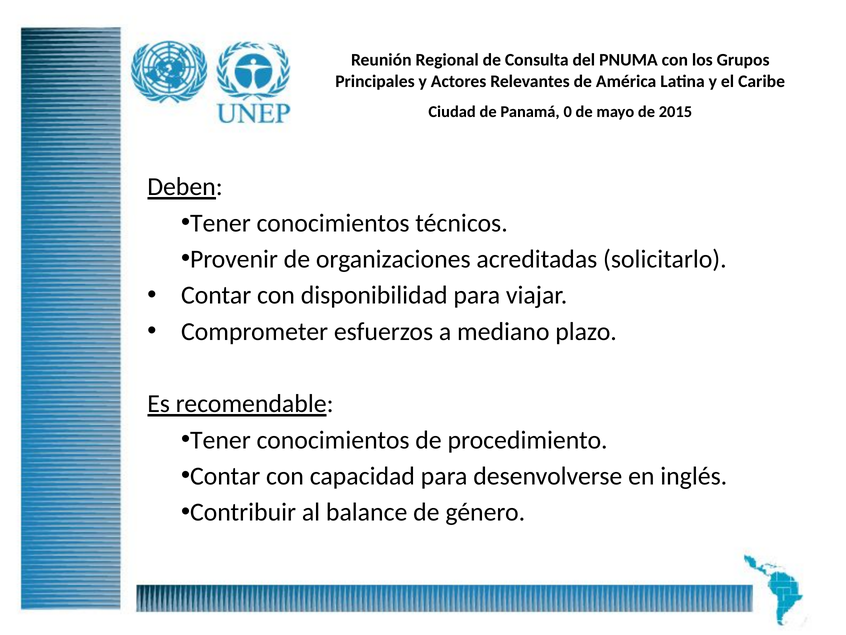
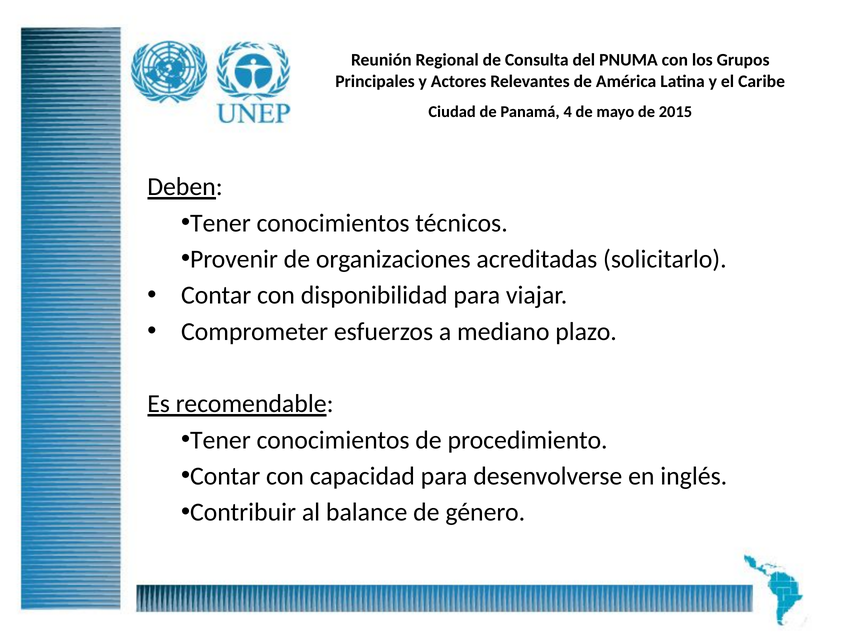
0: 0 -> 4
